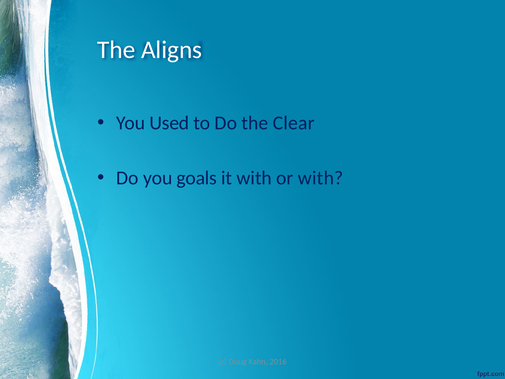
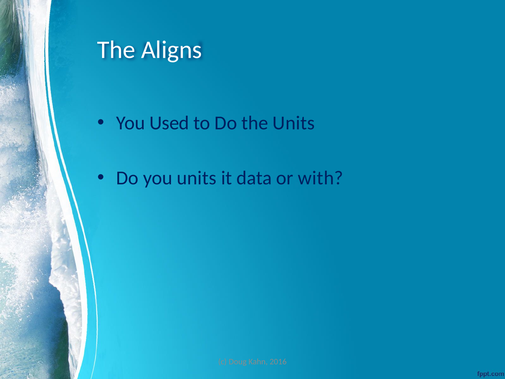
the Clear: Clear -> Units
you goals: goals -> units
it with: with -> data
